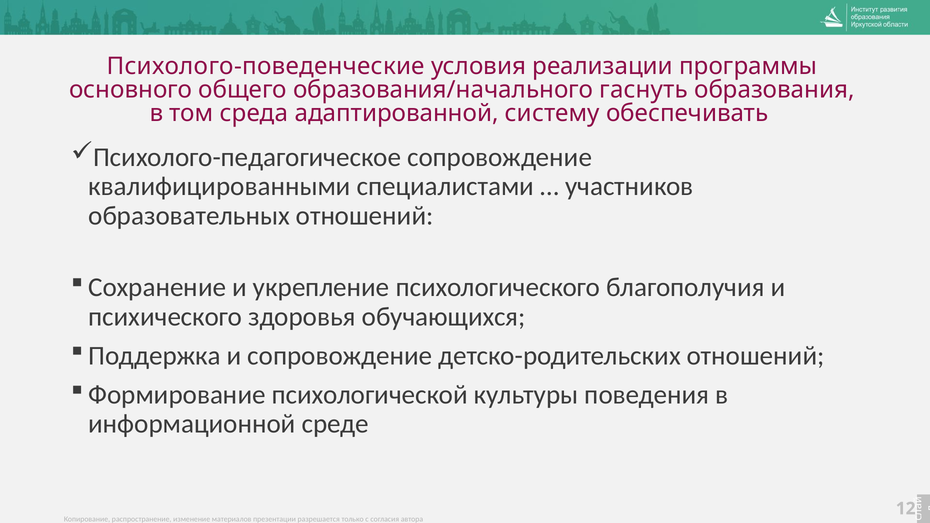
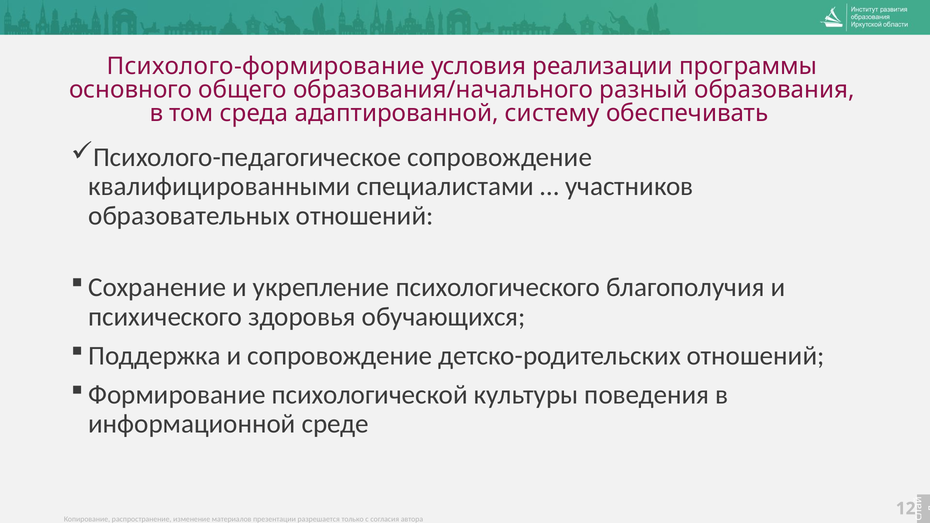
Психолого-поведенческие: Психолого-поведенческие -> Психолого-формирование
гаснуть: гаснуть -> разный
